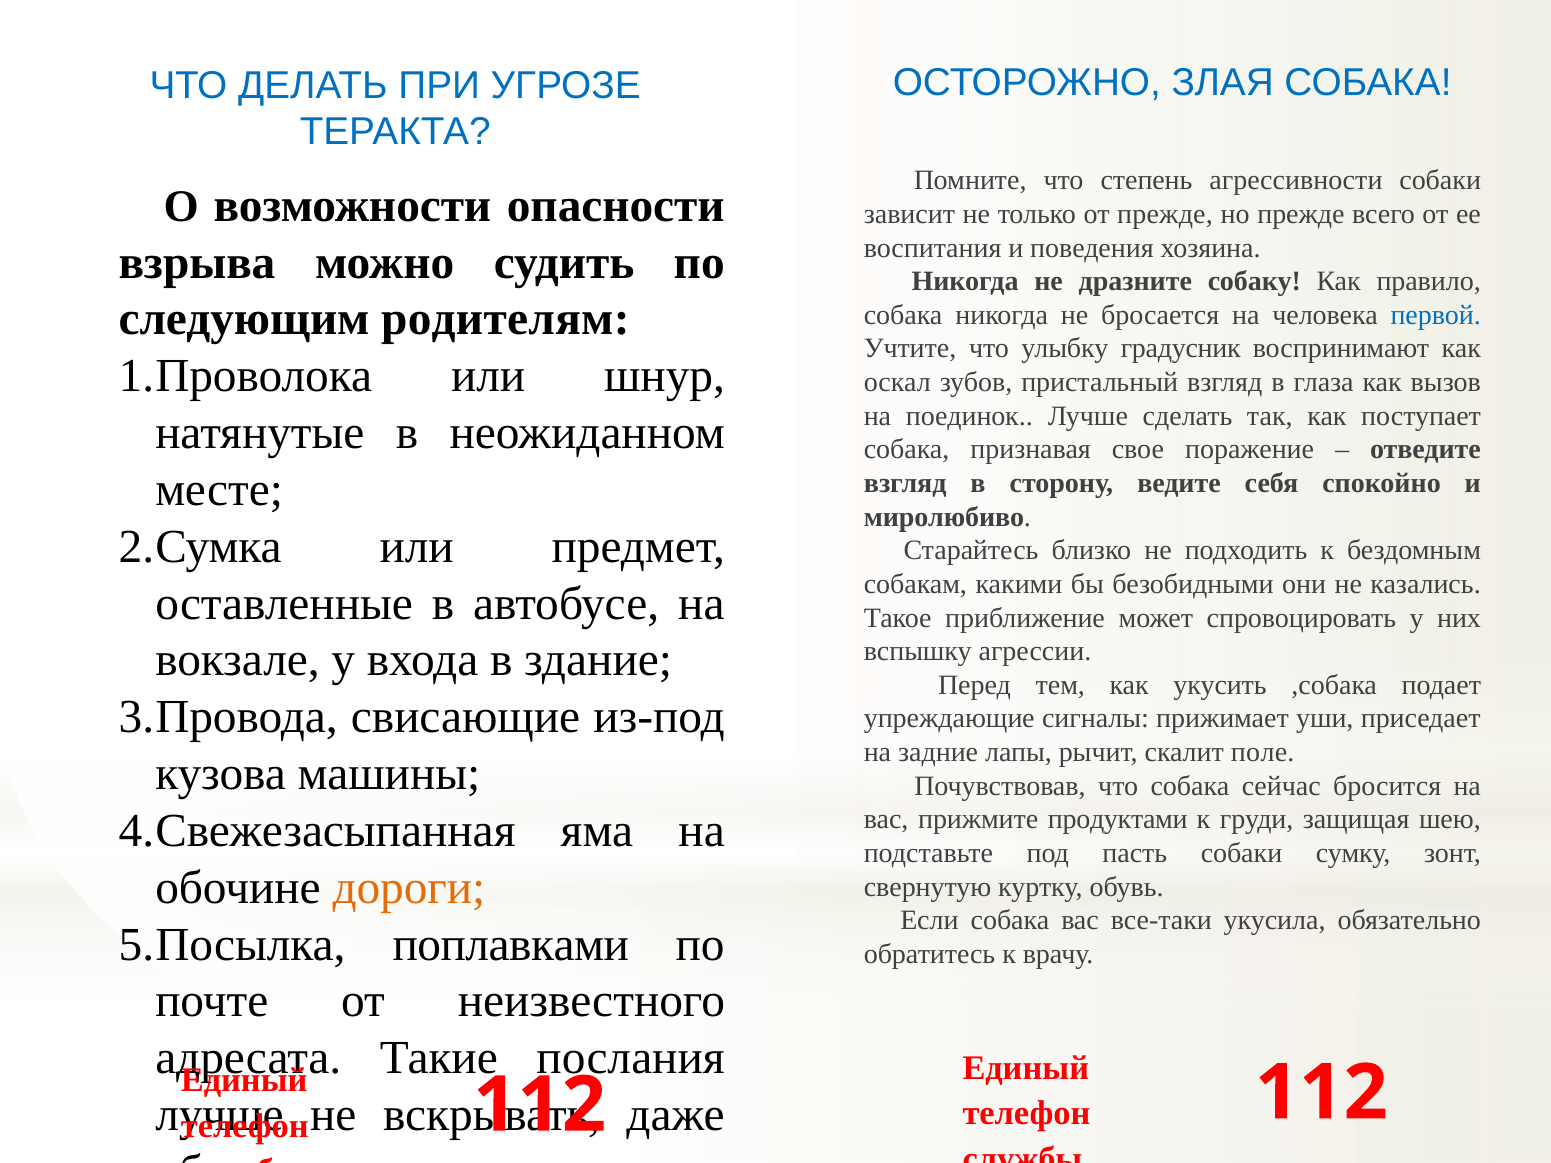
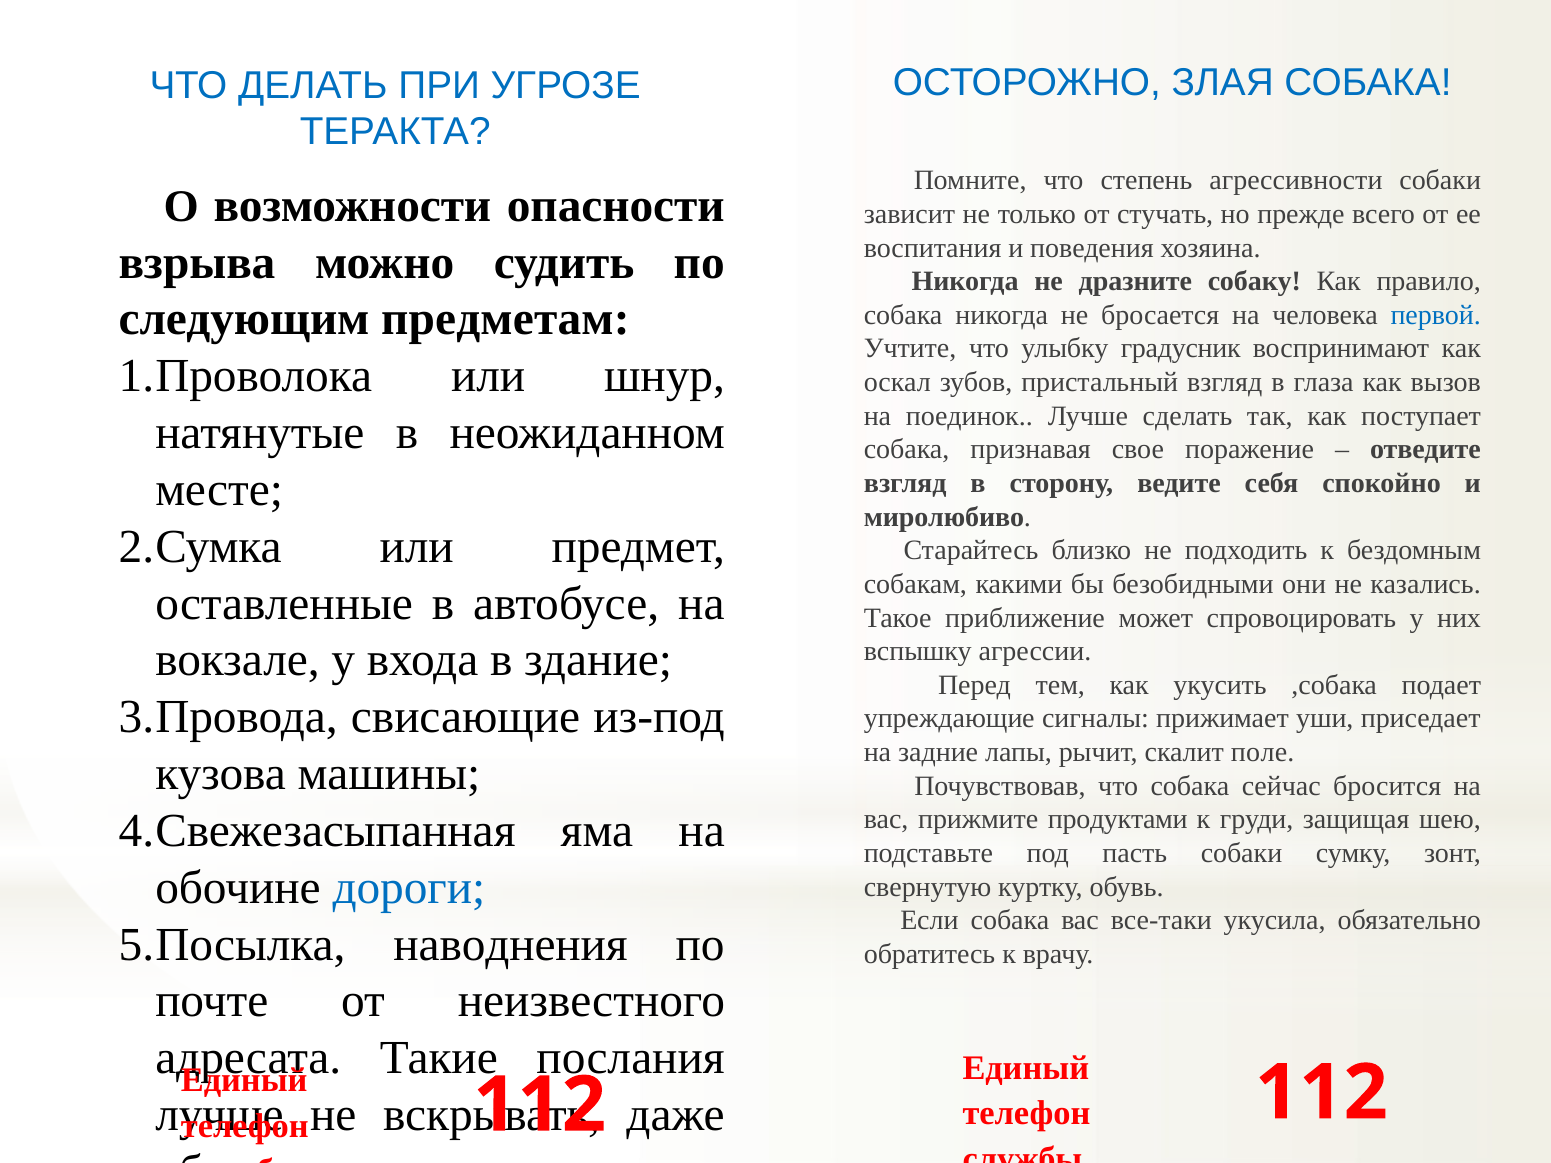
от прежде: прежде -> стучать
родителям: родителям -> предметам
дороги colour: orange -> blue
поплавками: поплавками -> наводнения
